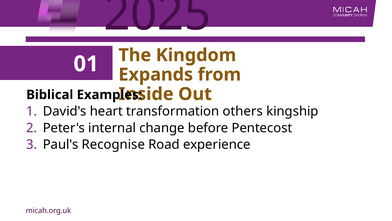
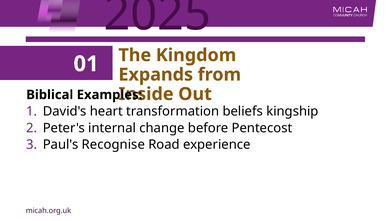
others: others -> beliefs
